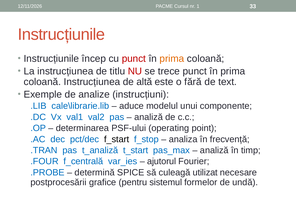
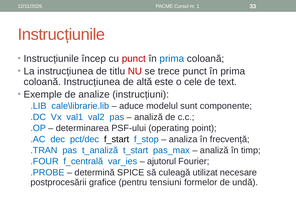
prima at (172, 59) colour: orange -> blue
fără: fără -> cele
unui: unui -> sunt
sistemul: sistemul -> tensiuni
